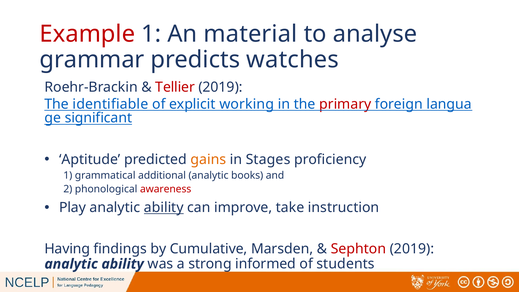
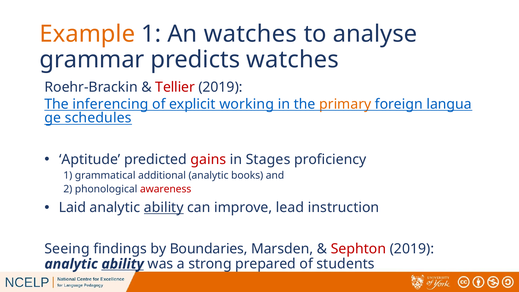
Example colour: red -> orange
An material: material -> watches
identifiable: identifiable -> inferencing
primary colour: red -> orange
significant: significant -> schedules
gains colour: orange -> red
Play: Play -> Laid
take: take -> lead
Having: Having -> Seeing
Cumulative: Cumulative -> Boundaries
ability at (123, 264) underline: none -> present
informed: informed -> prepared
